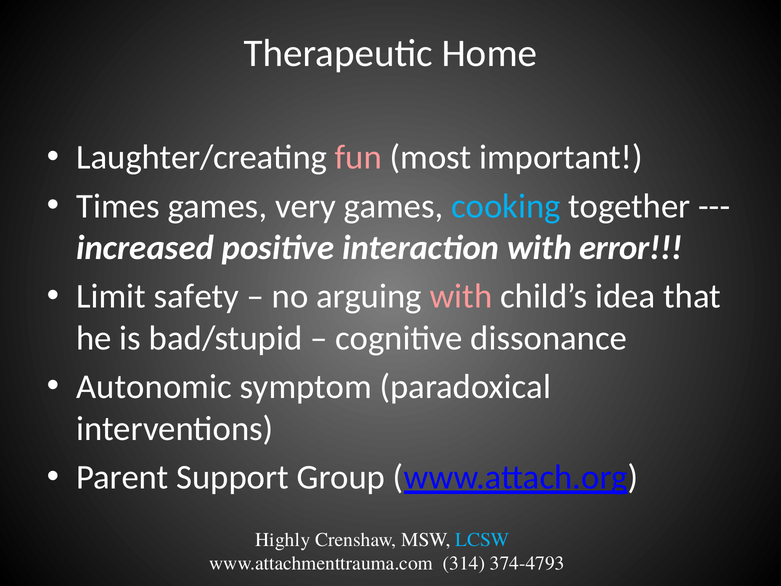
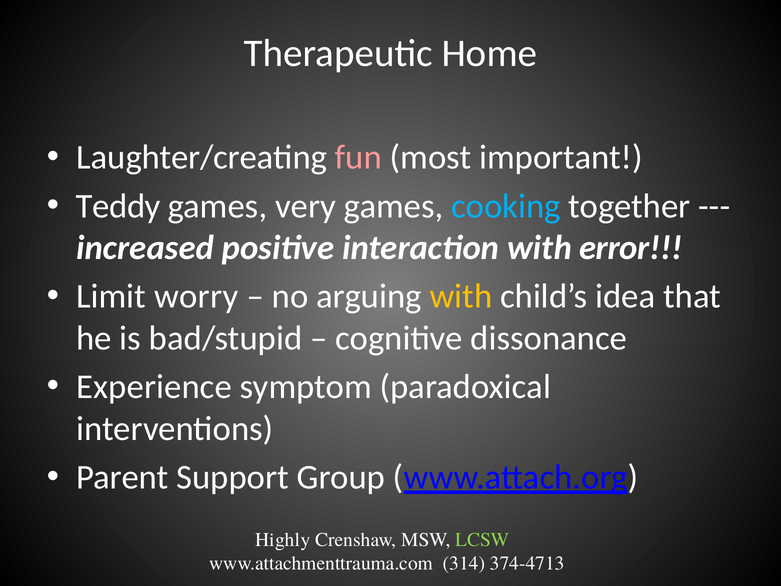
Times: Times -> Teddy
safety: safety -> worry
with at (461, 296) colour: pink -> yellow
Autonomic: Autonomic -> Experience
LCSW colour: light blue -> light green
374-4793: 374-4793 -> 374-4713
